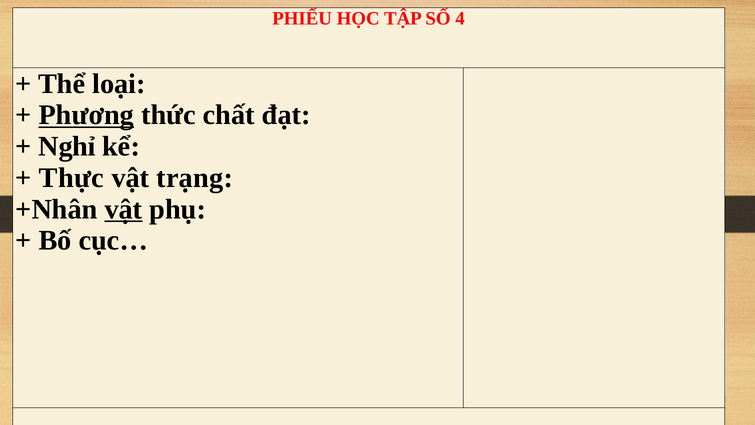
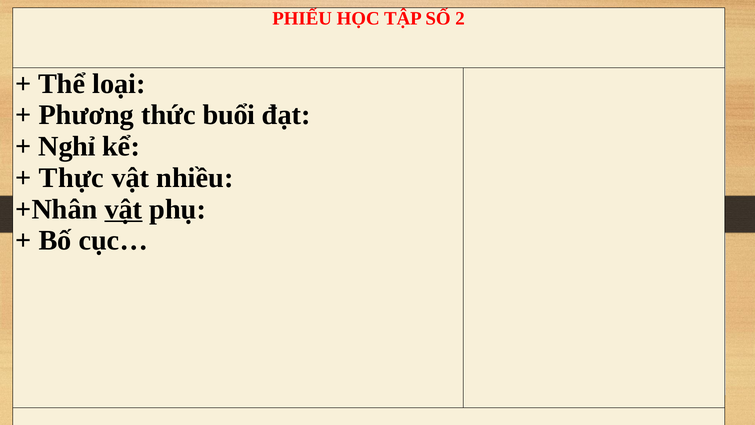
4: 4 -> 2
Phương underline: present -> none
chất: chất -> buổi
trạng: trạng -> nhiều
